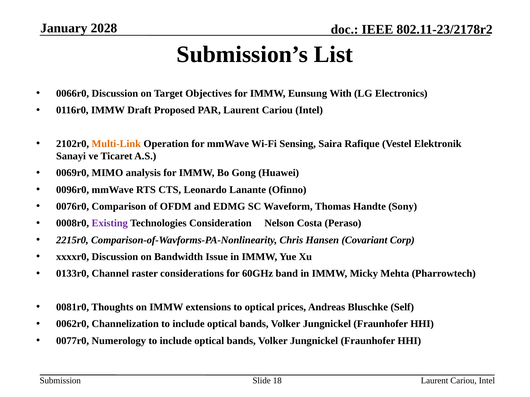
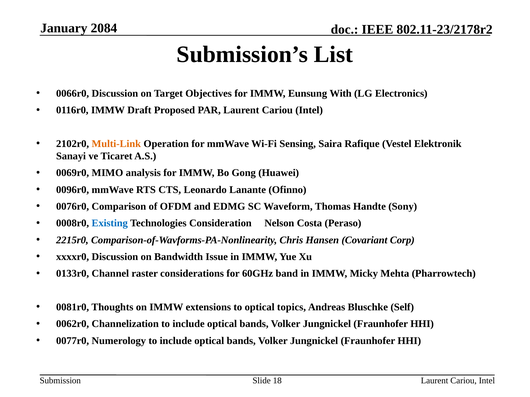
2028: 2028 -> 2084
Existing colour: purple -> blue
prices: prices -> topics
